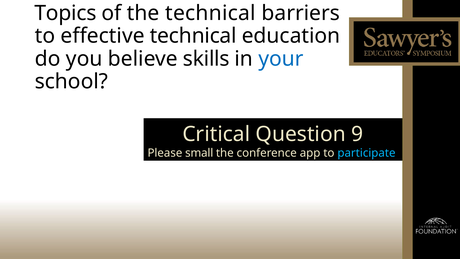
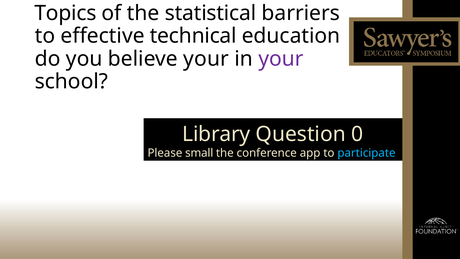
the technical: technical -> statistical
believe skills: skills -> your
your at (281, 59) colour: blue -> purple
Critical: Critical -> Library
9: 9 -> 0
